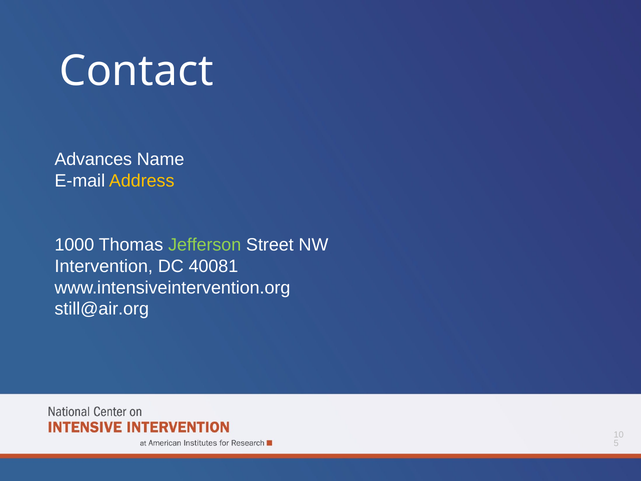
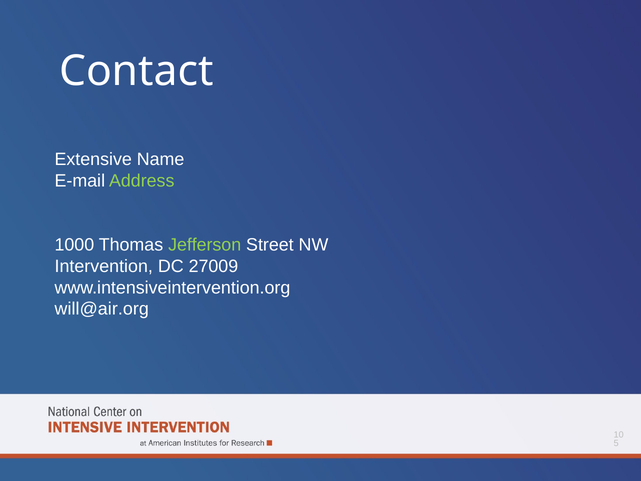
Advances: Advances -> Extensive
Address colour: yellow -> light green
40081: 40081 -> 27009
still@air.org: still@air.org -> will@air.org
